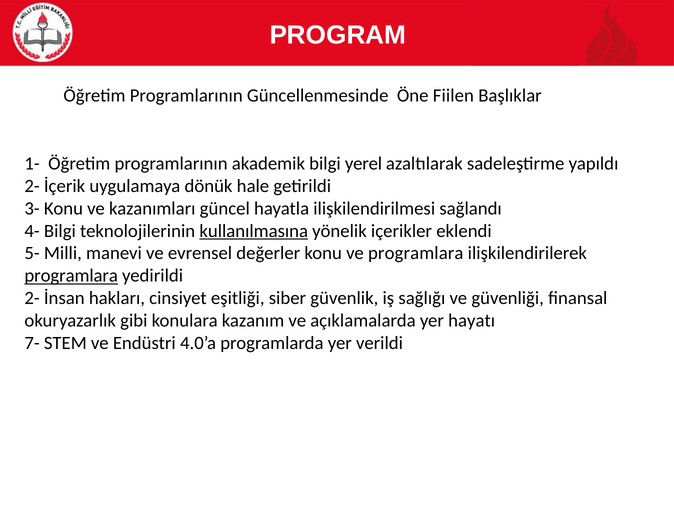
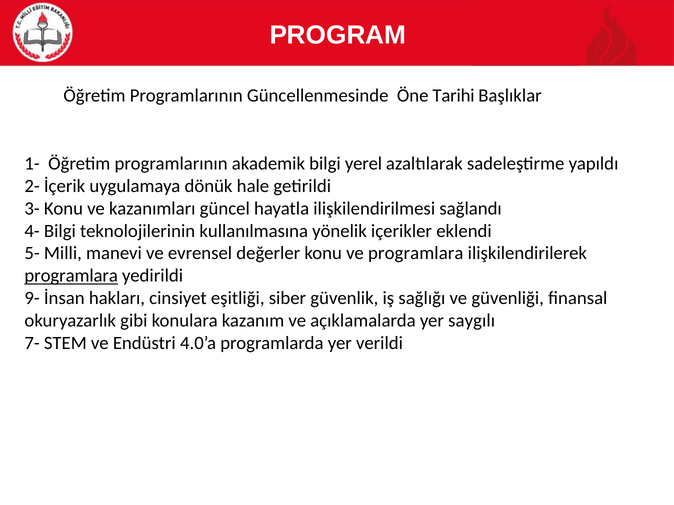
Fiilen: Fiilen -> Tarihi
kullanılmasına underline: present -> none
2- at (32, 299): 2- -> 9-
hayatı: hayatı -> saygılı
